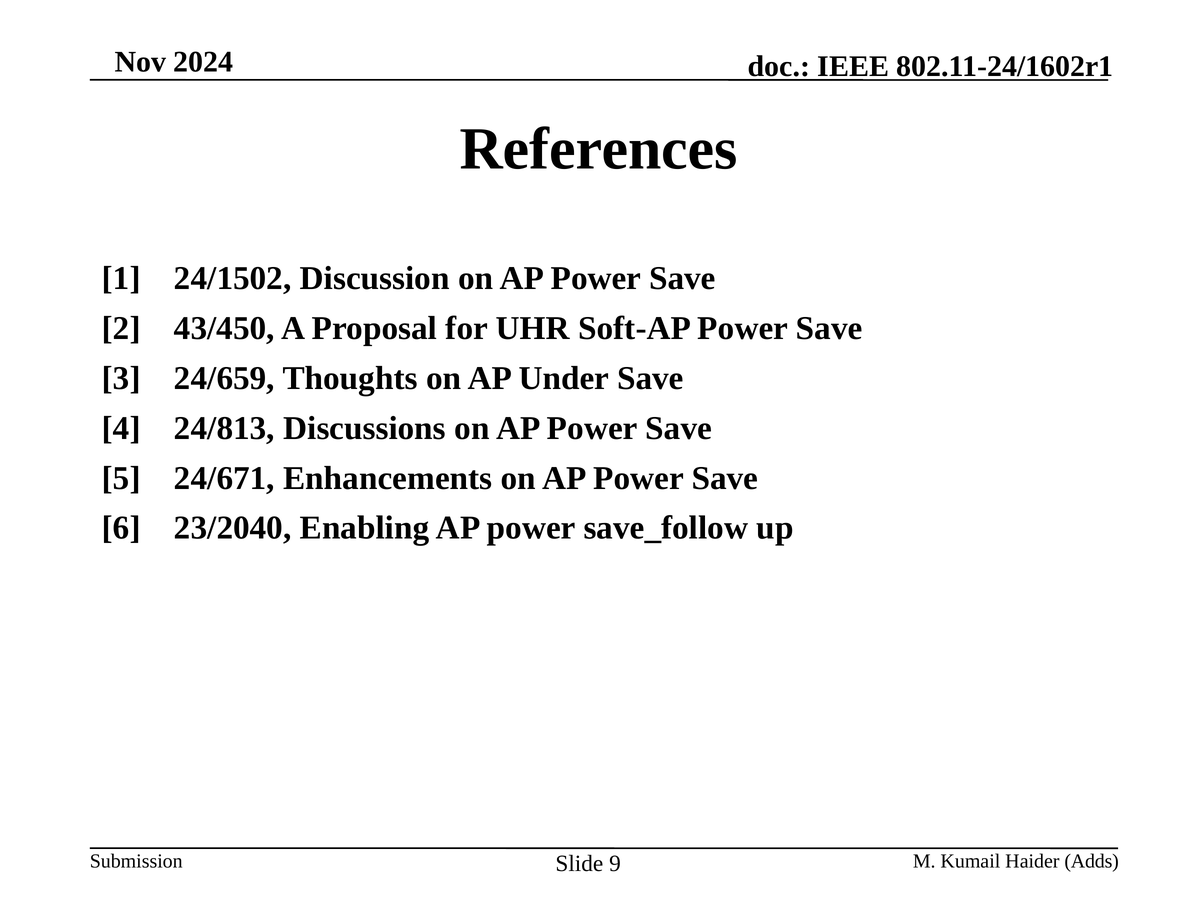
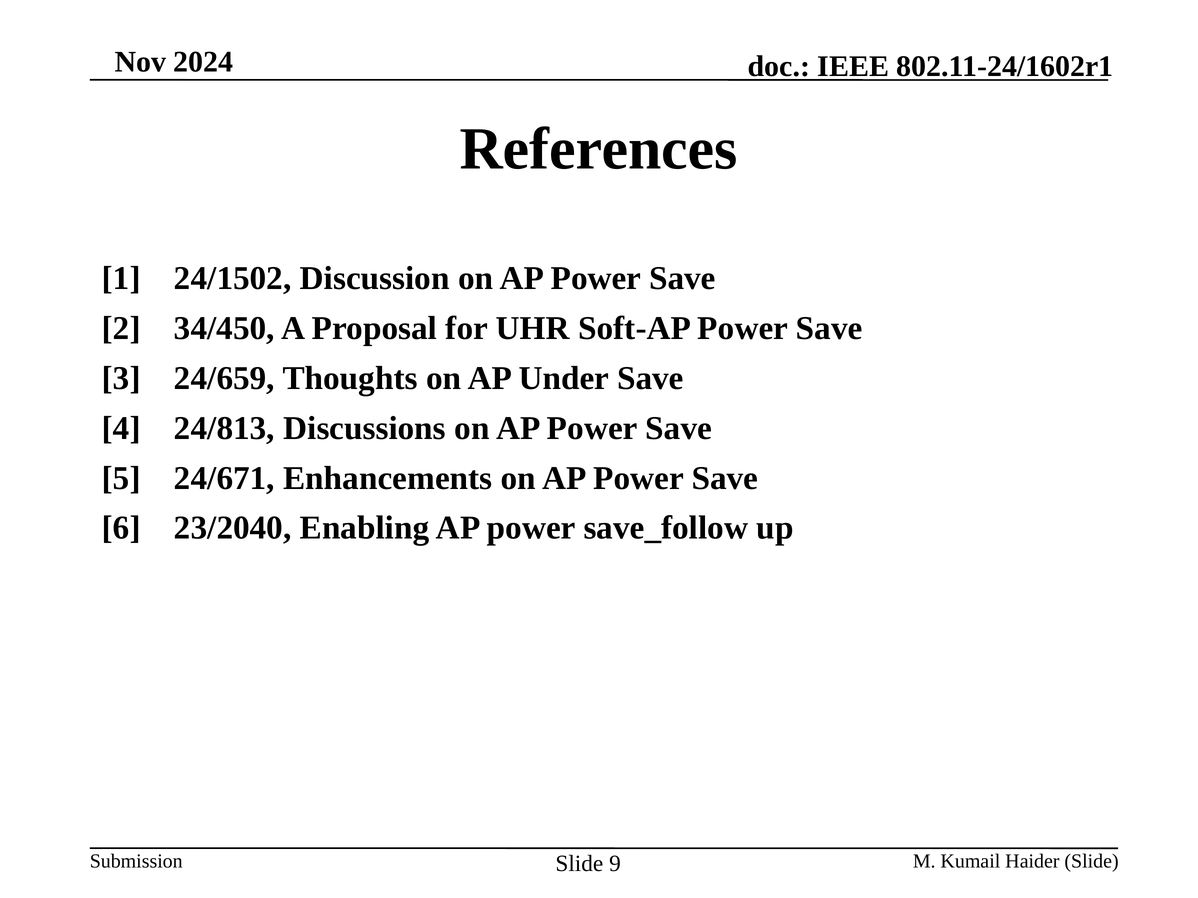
43/450: 43/450 -> 34/450
Haider Adds: Adds -> Slide
